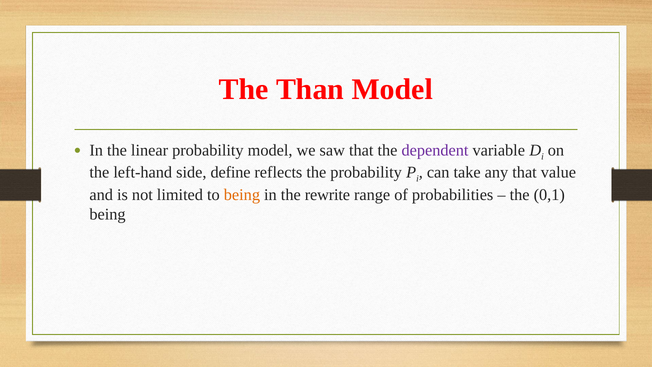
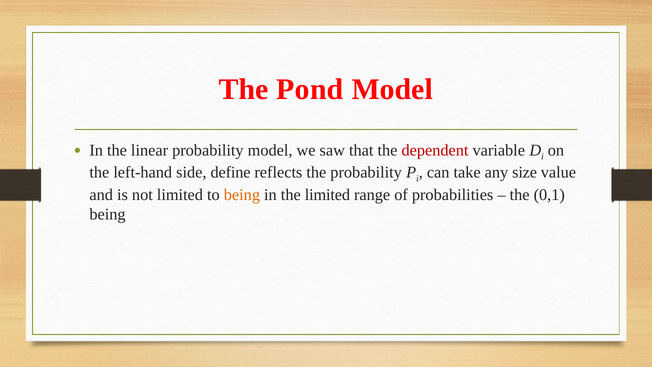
Than: Than -> Pond
dependent colour: purple -> red
any that: that -> size
the rewrite: rewrite -> limited
